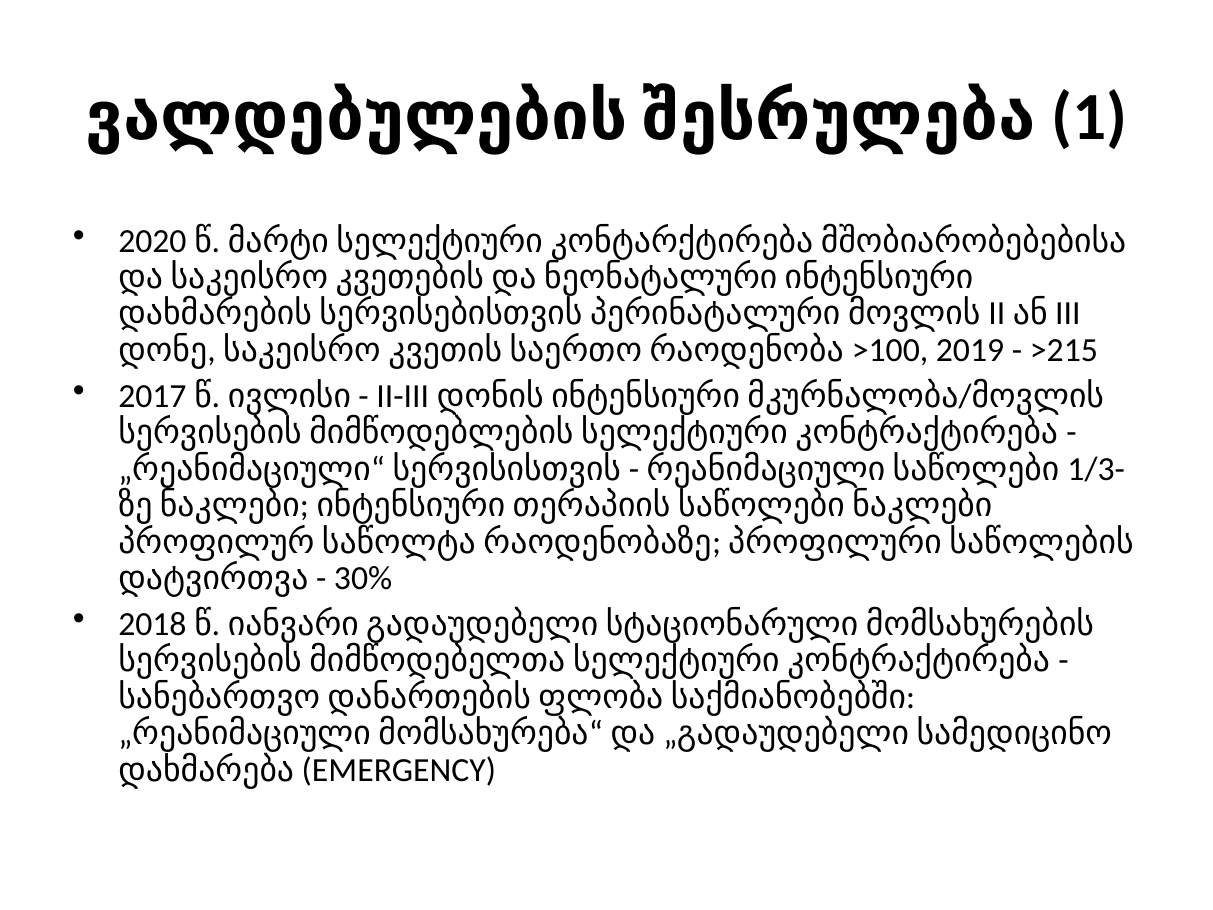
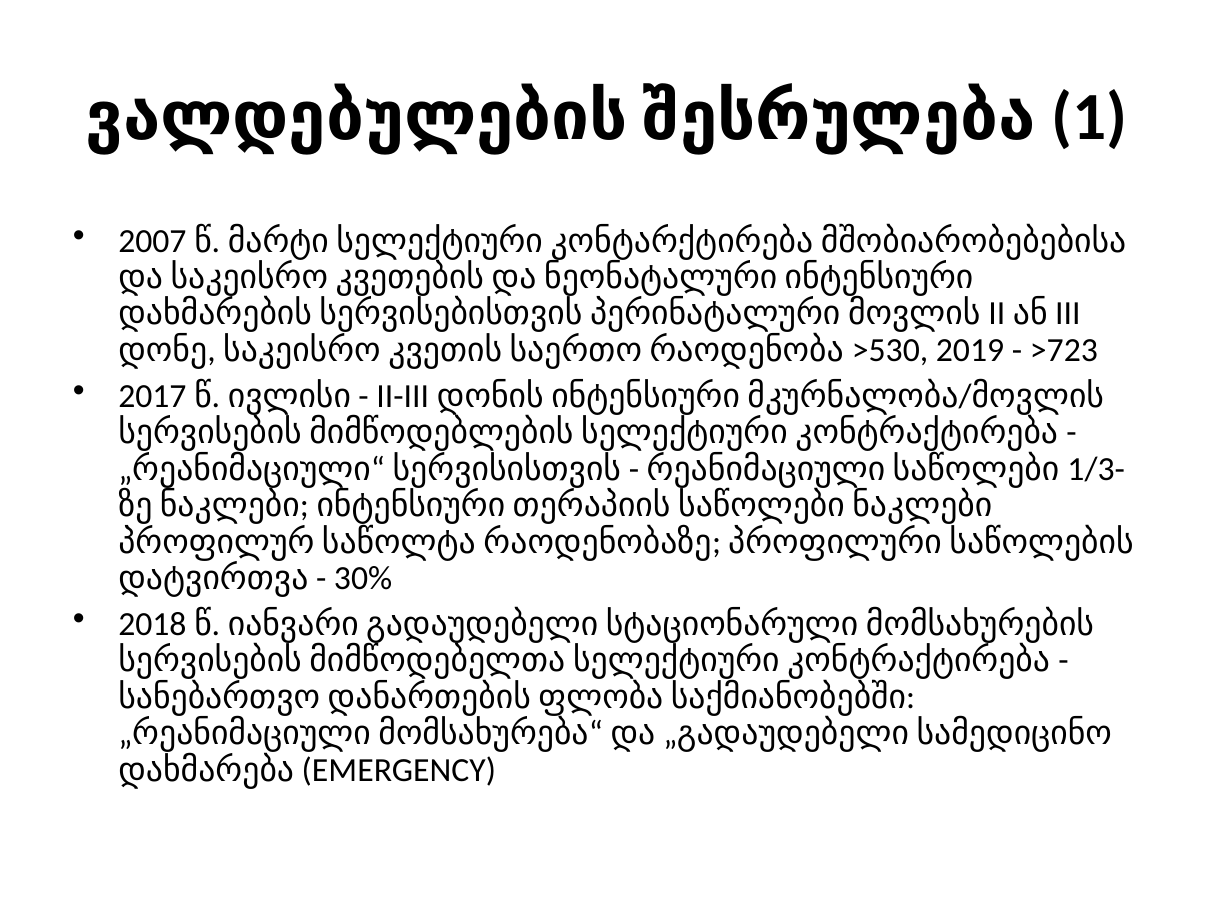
2020: 2020 -> 2007
>100: >100 -> >530
>215: >215 -> >723
